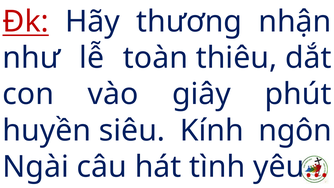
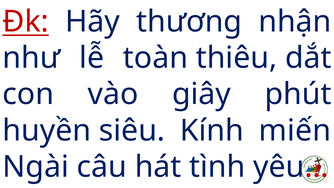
ngôn: ngôn -> miến
